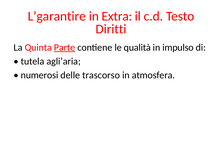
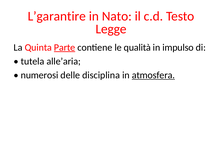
Extra: Extra -> Nato
Diritti: Diritti -> Legge
agli’aria: agli’aria -> alle’aria
trascorso: trascorso -> disciplina
atmosfera underline: none -> present
